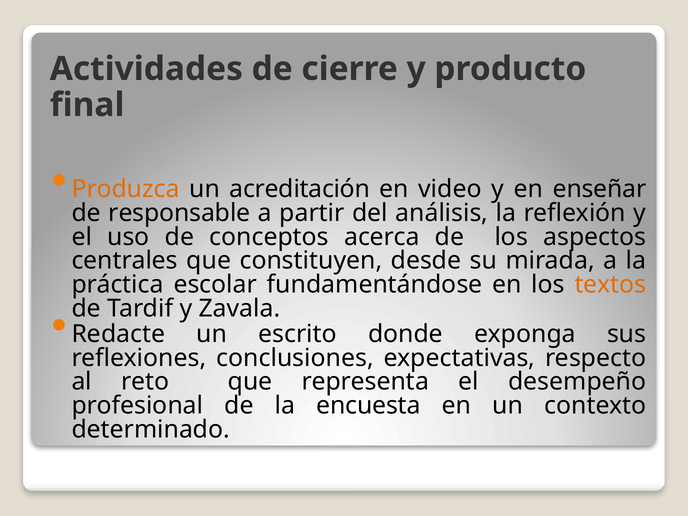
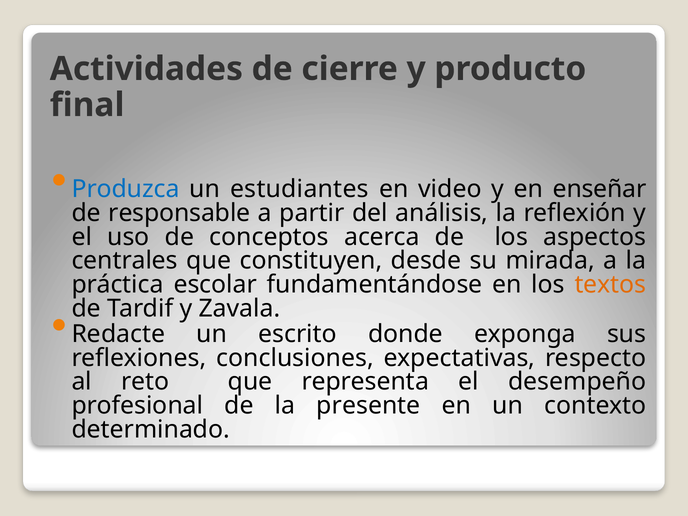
Produzca colour: orange -> blue
acreditación: acreditación -> estudiantes
encuesta: encuesta -> presente
